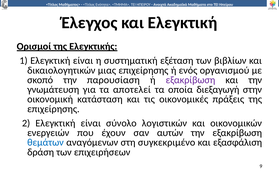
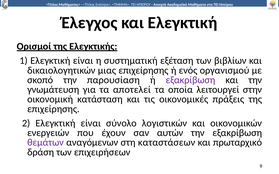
διεξαγωγή: διεξαγωγή -> λειτουργεί
θεμάτων colour: blue -> purple
συγκεκριμένο: συγκεκριμένο -> καταστάσεων
εξασφάλιση: εξασφάλιση -> πρωταρχικό
